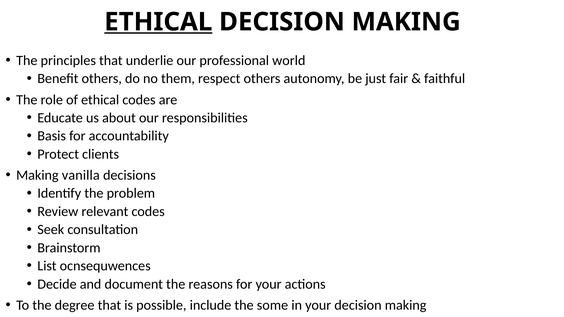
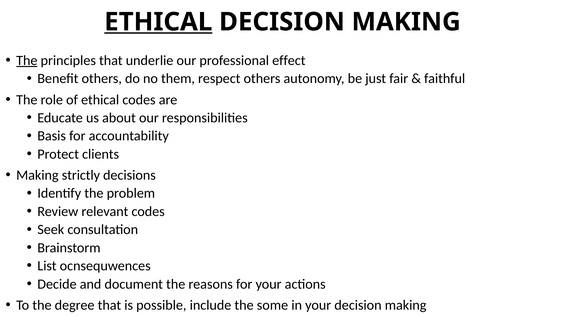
The at (27, 61) underline: none -> present
world: world -> effect
vanilla: vanilla -> strictly
